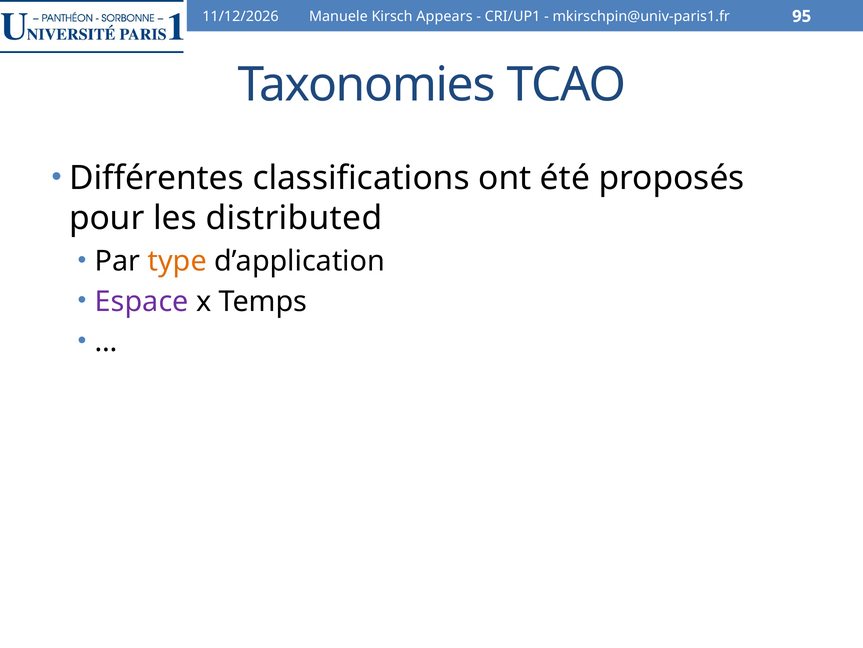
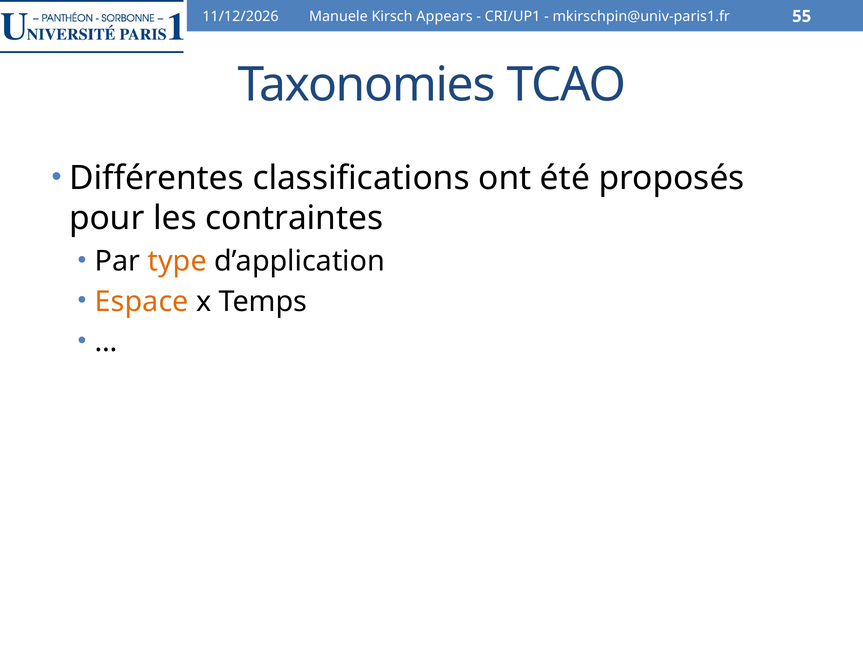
95: 95 -> 55
distributed: distributed -> contraintes
Espace colour: purple -> orange
